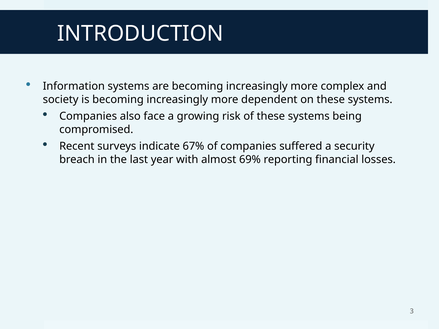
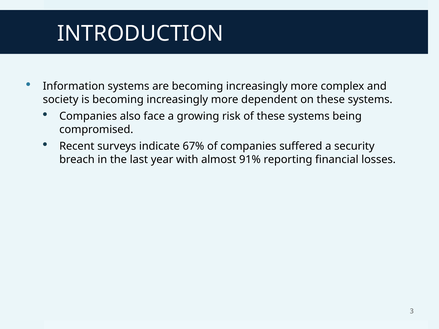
69%: 69% -> 91%
